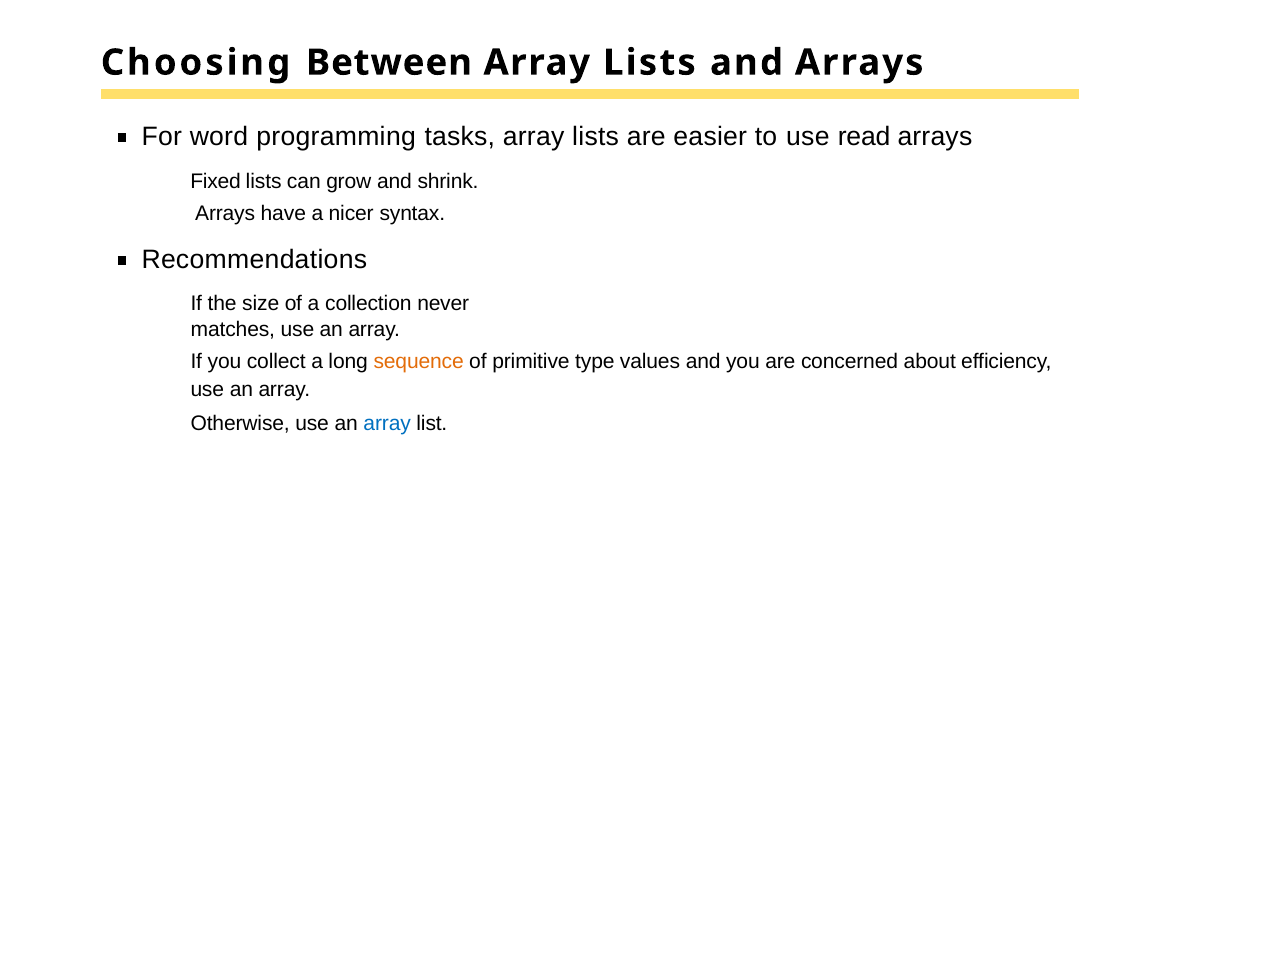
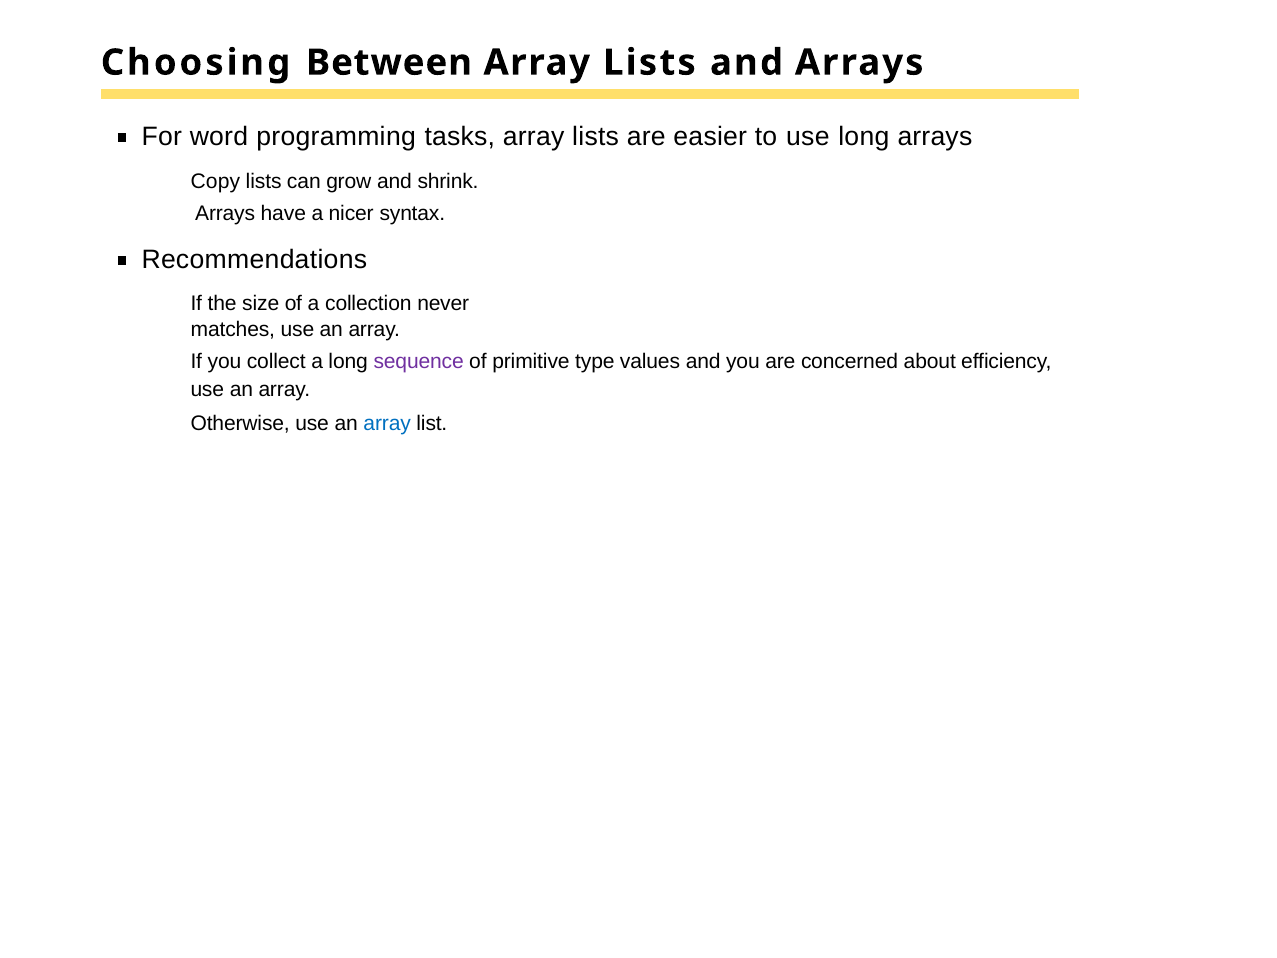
use read: read -> long
Fixed: Fixed -> Copy
sequence colour: orange -> purple
